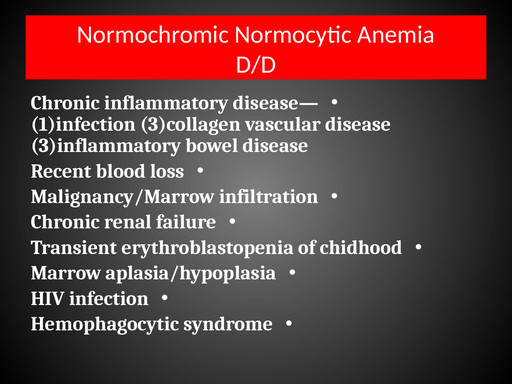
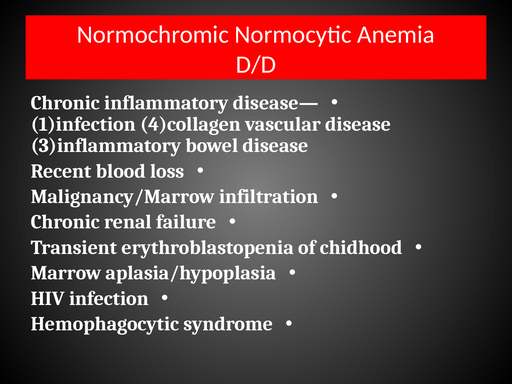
3)collagen: 3)collagen -> 4)collagen
